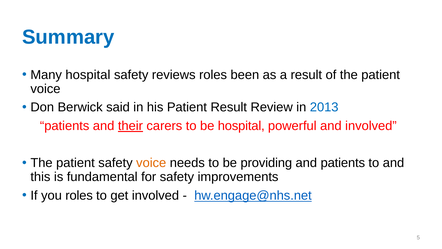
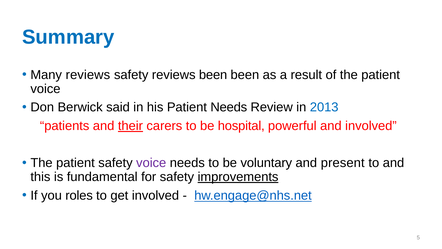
Many hospital: hospital -> reviews
reviews roles: roles -> been
Patient Result: Result -> Needs
voice at (151, 163) colour: orange -> purple
providing: providing -> voluntary
and patients: patients -> present
improvements underline: none -> present
